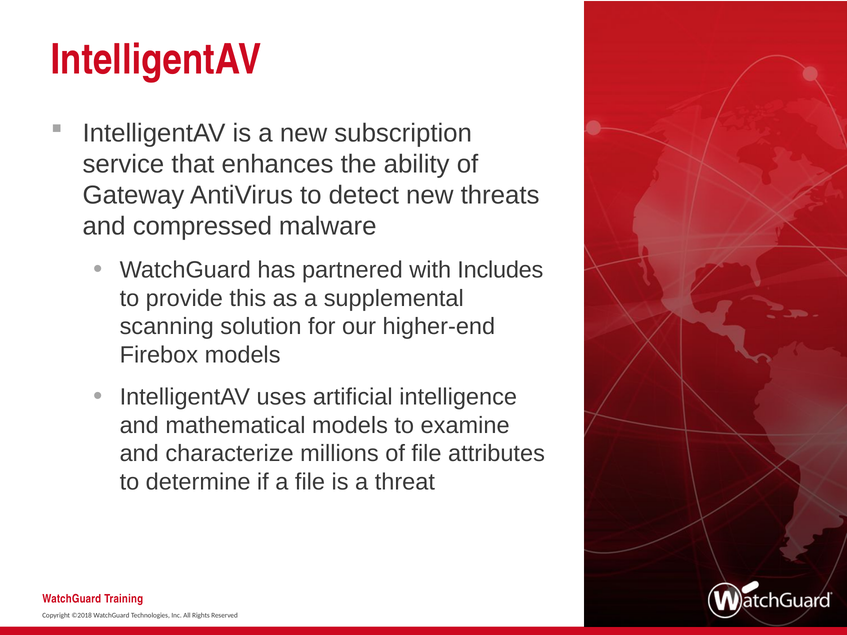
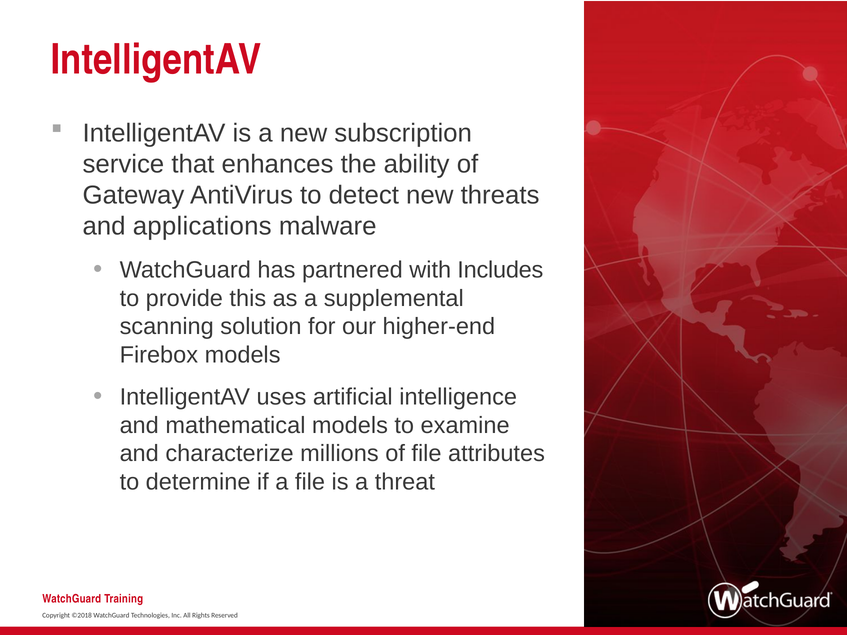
compressed: compressed -> applications
